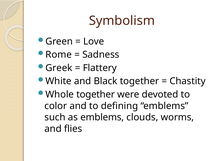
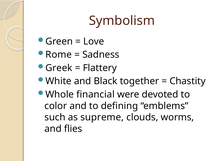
Whole together: together -> financial
as emblems: emblems -> supreme
